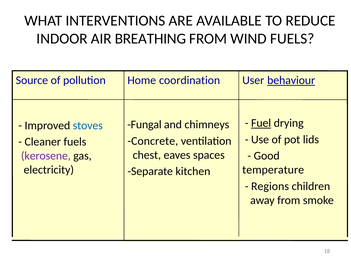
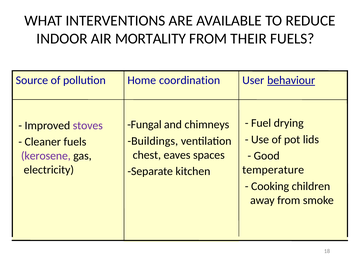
BREATHING: BREATHING -> MORTALITY
WIND: WIND -> THEIR
Fuel underline: present -> none
stoves colour: blue -> purple
Concrete: Concrete -> Buildings
Regions: Regions -> Cooking
